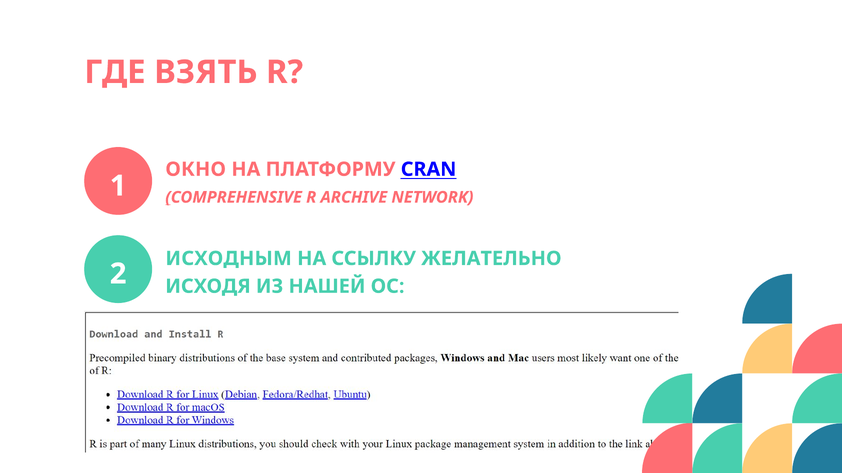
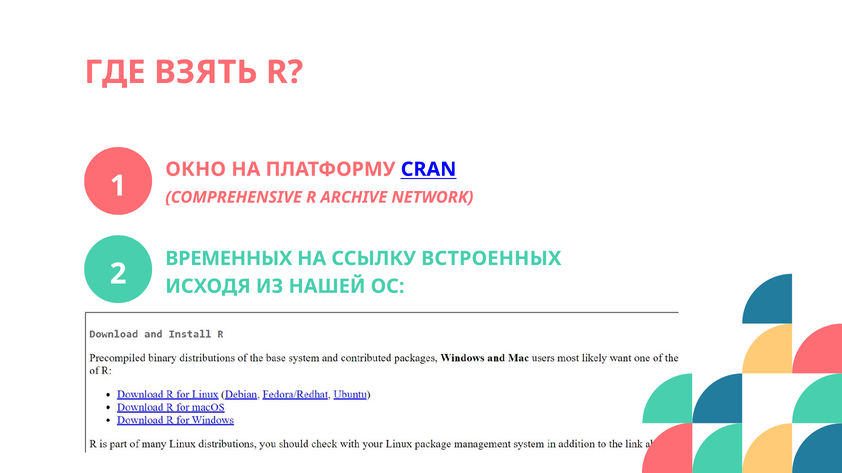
ИСХОДНЫМ: ИСХОДНЫМ -> ВРЕМЕННЫХ
ЖЕЛАТЕЛЬНО: ЖЕЛАТЕЛЬНО -> ВСТРОЕННЫХ
